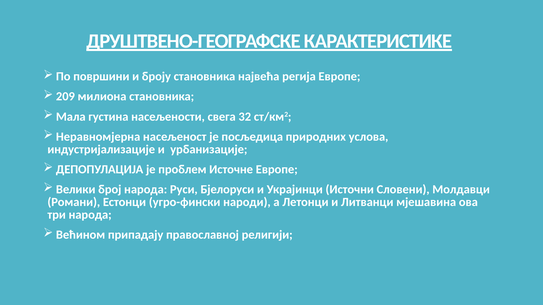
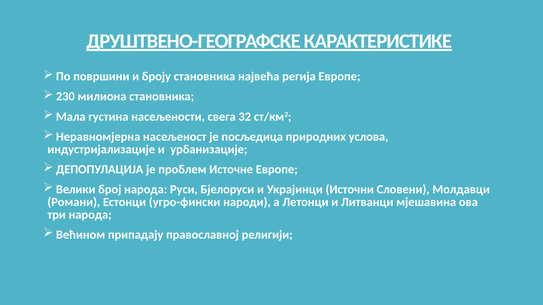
209: 209 -> 230
